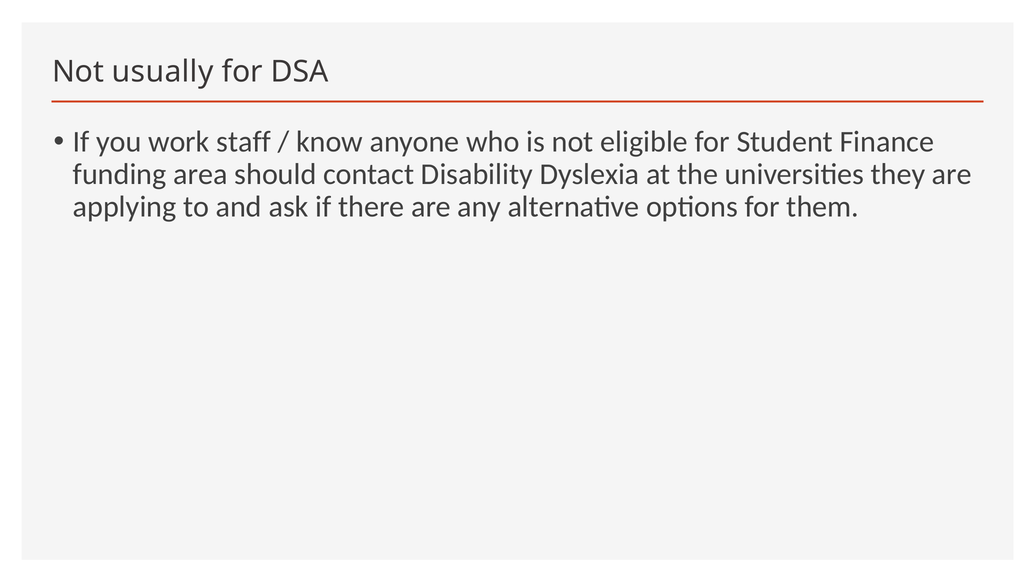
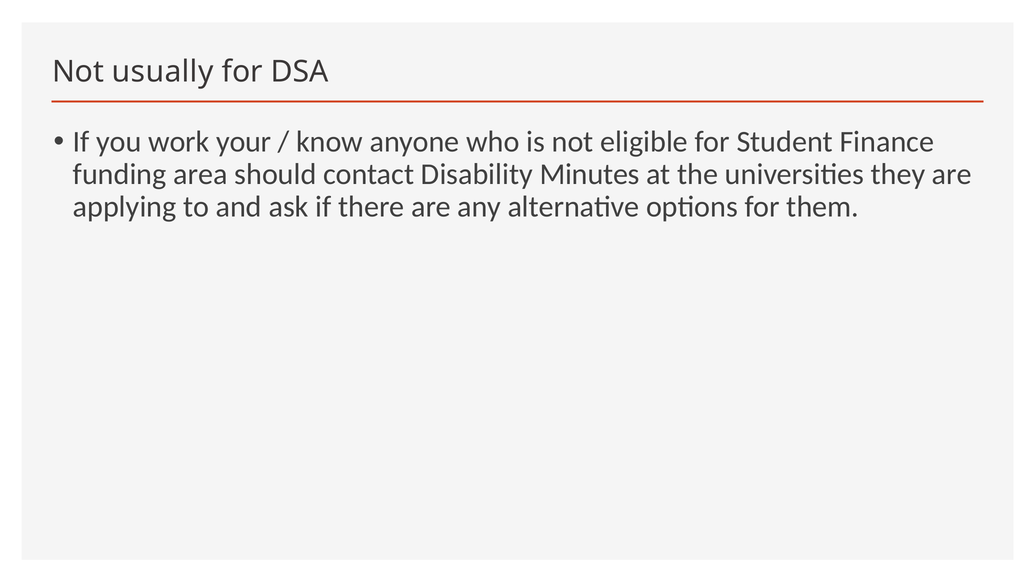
staff: staff -> your
Dyslexia: Dyslexia -> Minutes
